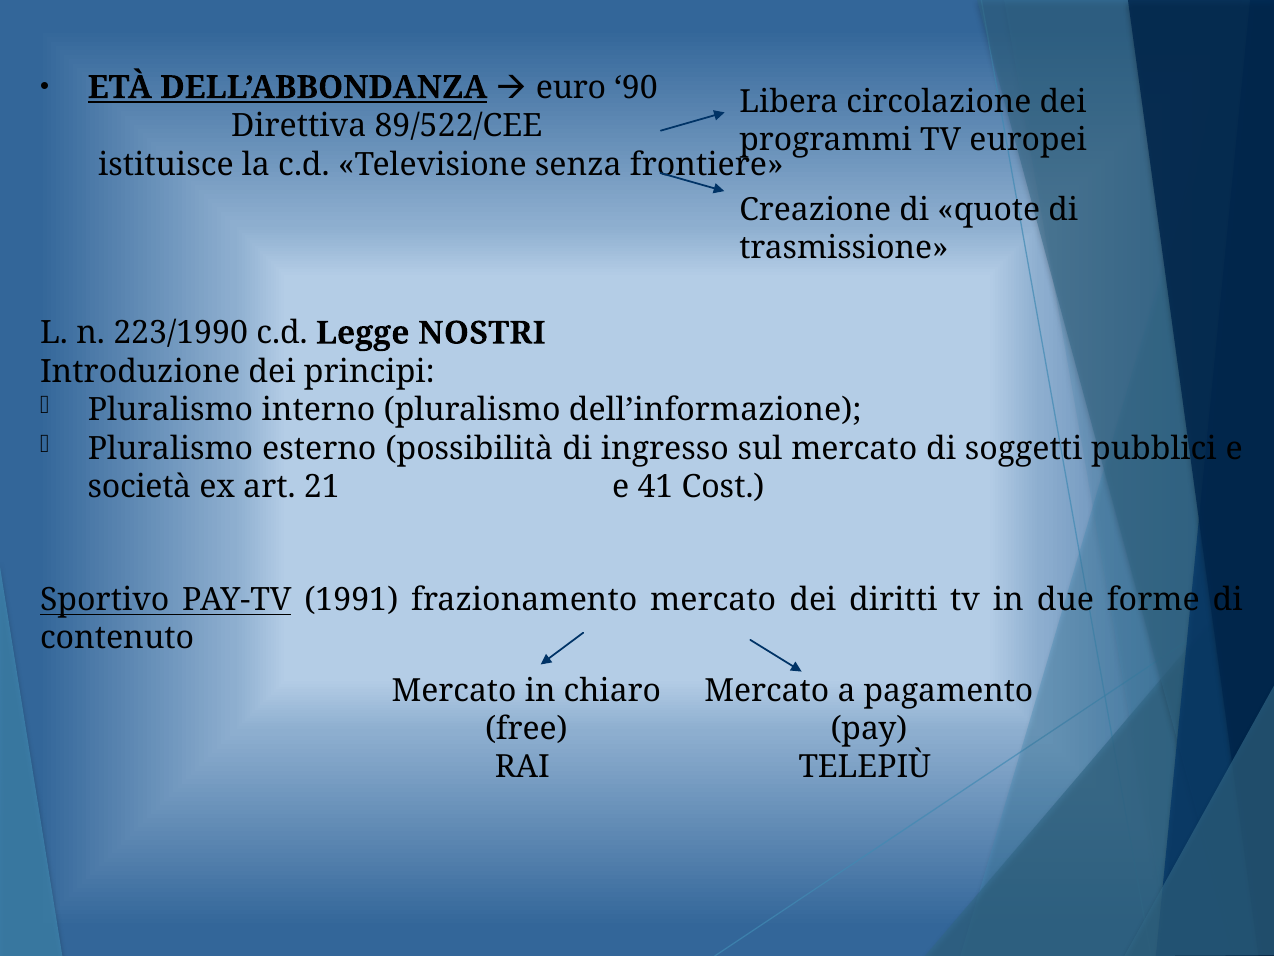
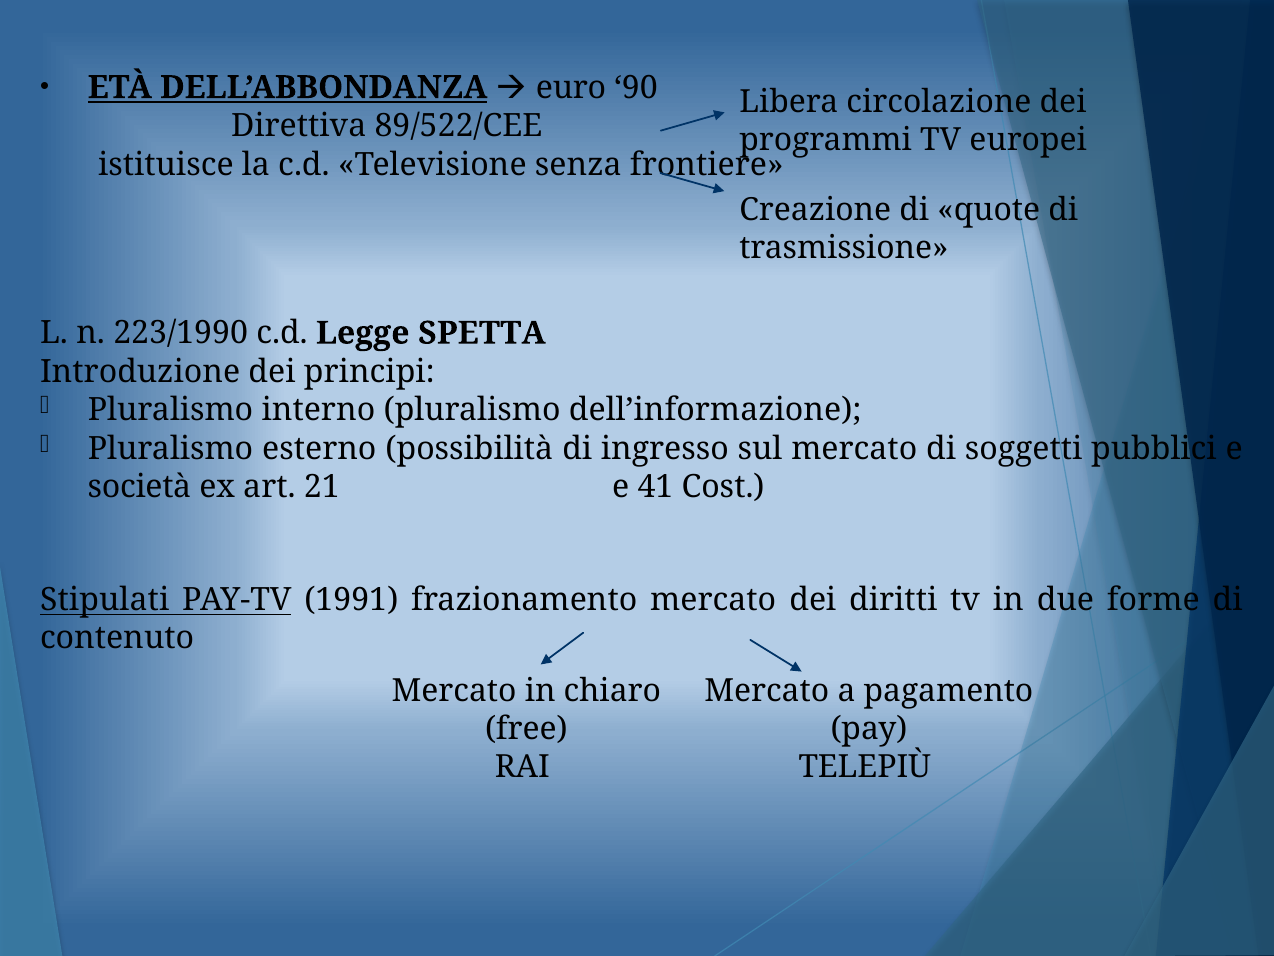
NOSTRI: NOSTRI -> SPETTA
Sportivo: Sportivo -> Stipulati
